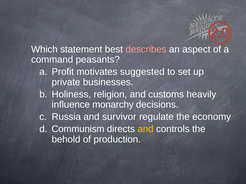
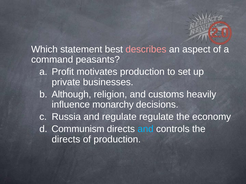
motivates suggested: suggested -> production
Holiness: Holiness -> Although
and survivor: survivor -> regulate
and at (146, 129) colour: yellow -> light blue
behold at (66, 140): behold -> directs
